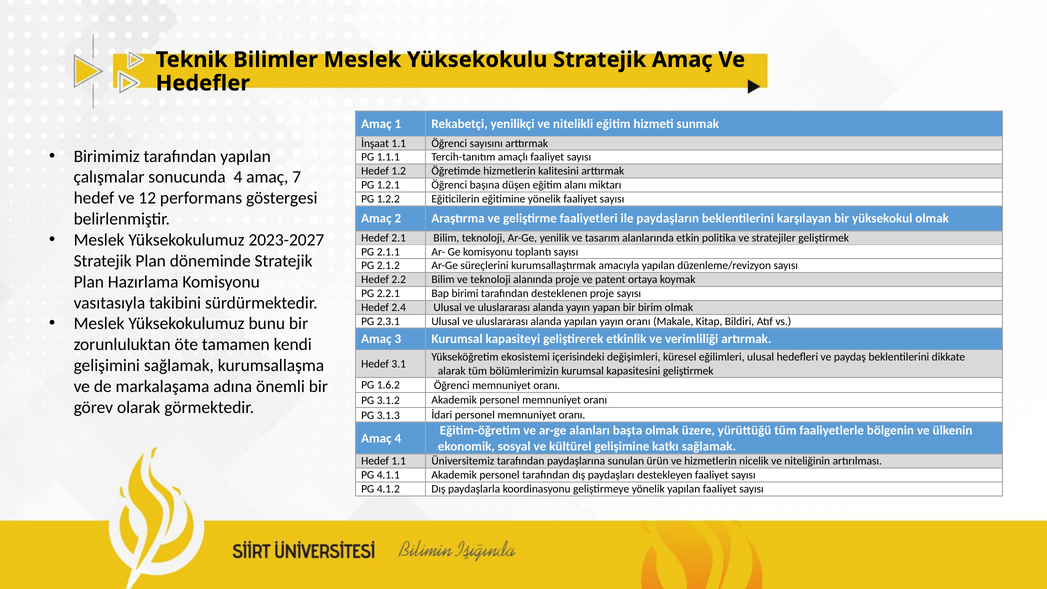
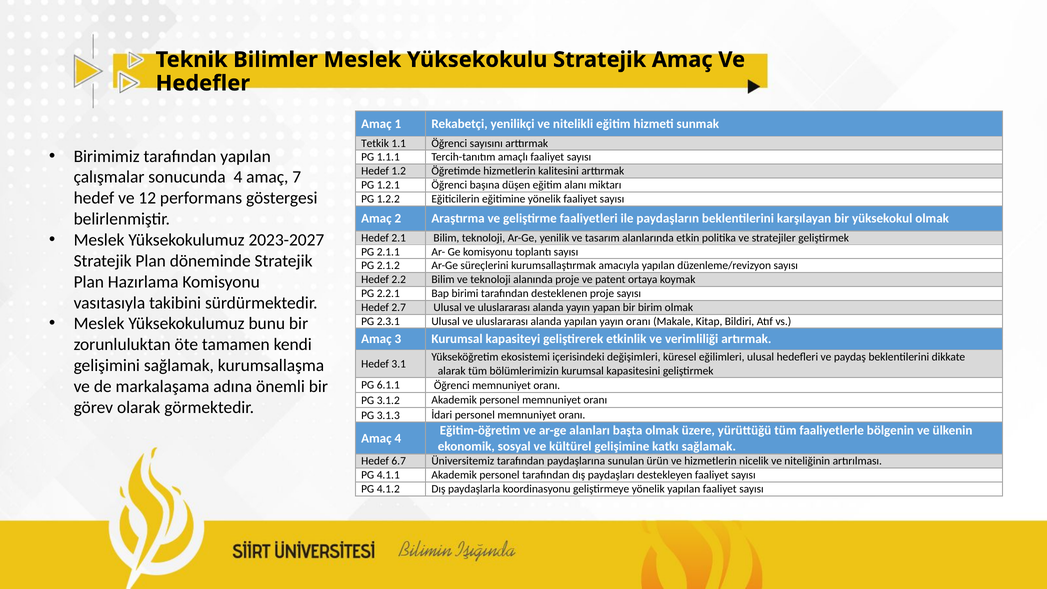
İnşaat: İnşaat -> Tetkik
2.4: 2.4 -> 2.7
1.6.2: 1.6.2 -> 6.1.1
Hedef 1.1: 1.1 -> 6.7
